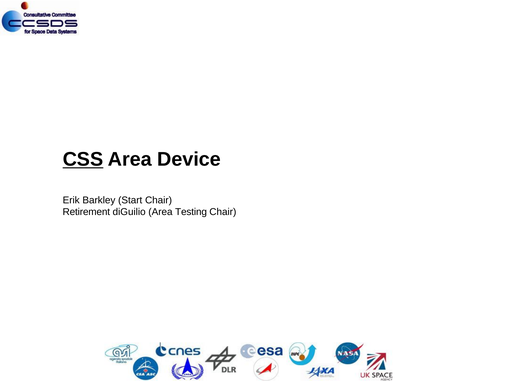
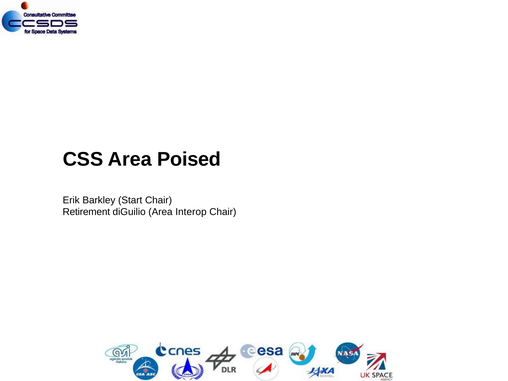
CSS underline: present -> none
Device: Device -> Poised
Testing: Testing -> Interop
